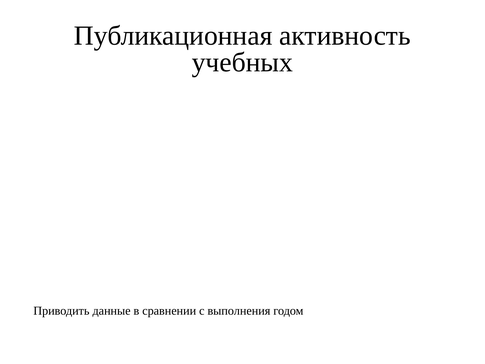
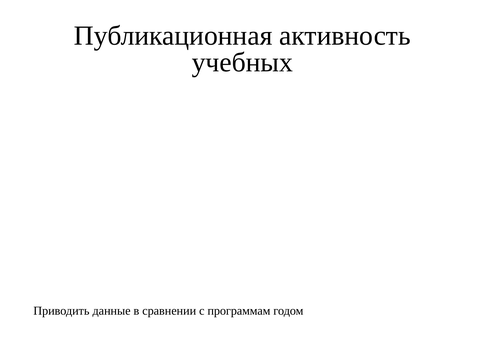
выполнения: выполнения -> программам
